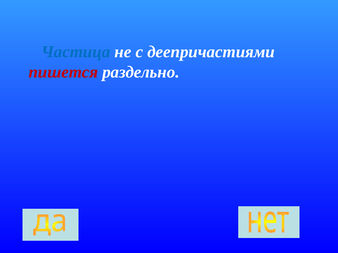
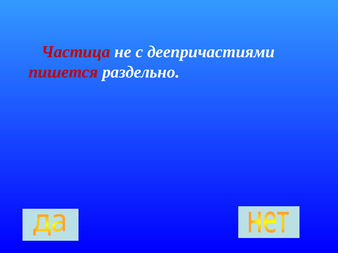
Частица colour: blue -> red
